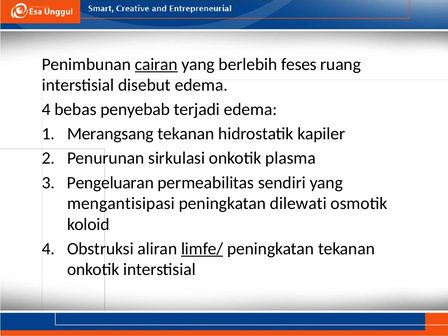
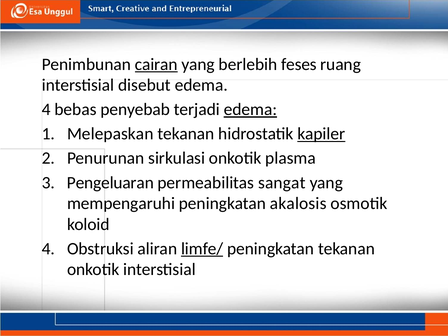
edema at (250, 110) underline: none -> present
Merangsang: Merangsang -> Melepaskan
kapiler underline: none -> present
sendiri: sendiri -> sangat
mengantisipasi: mengantisipasi -> mempengaruhi
dilewati: dilewati -> akalosis
